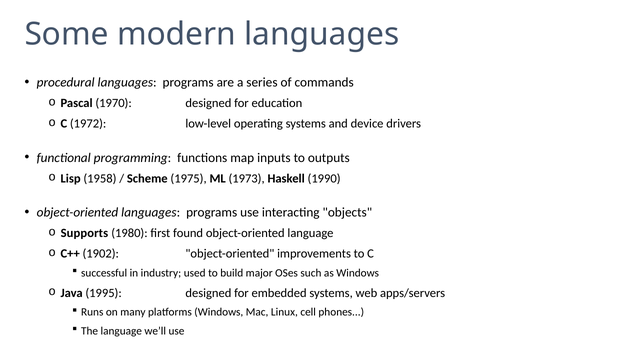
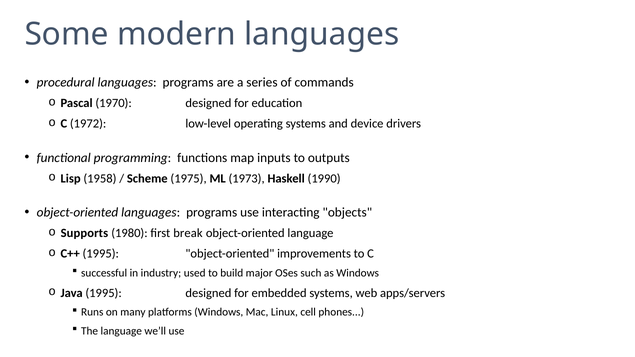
found: found -> break
C++ 1902: 1902 -> 1995
